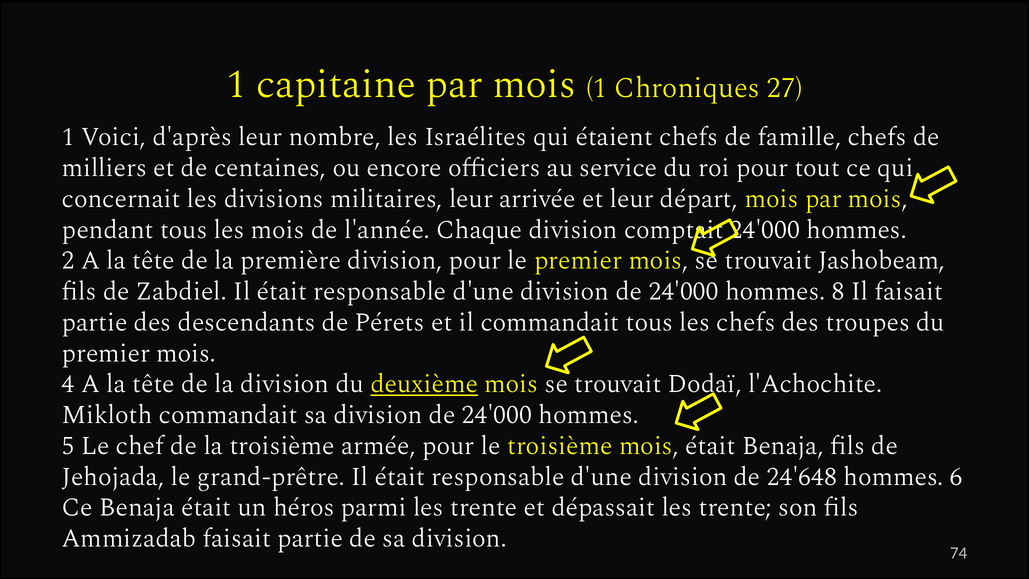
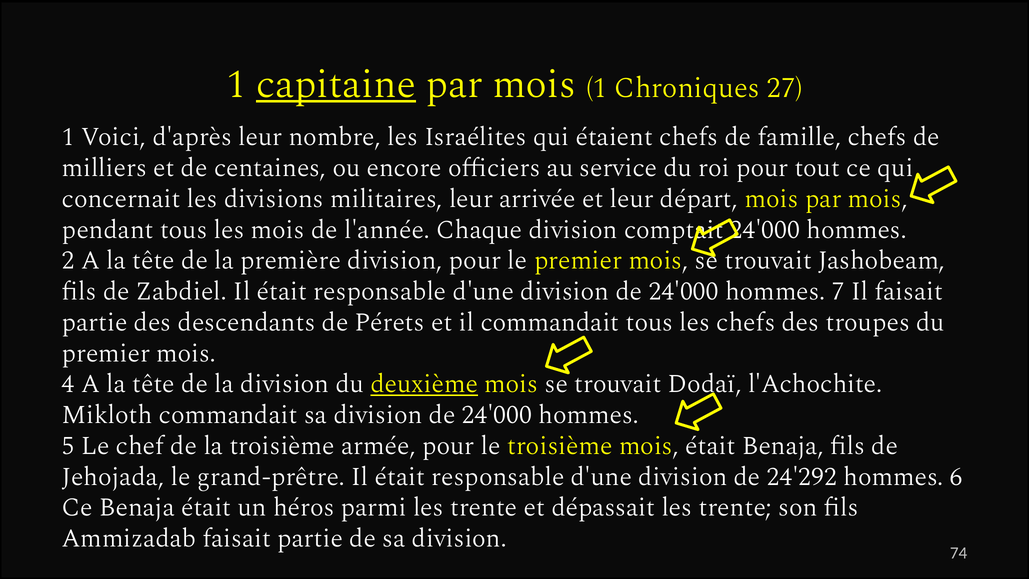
capitaine underline: none -> present
8: 8 -> 7
24'648: 24'648 -> 24'292
